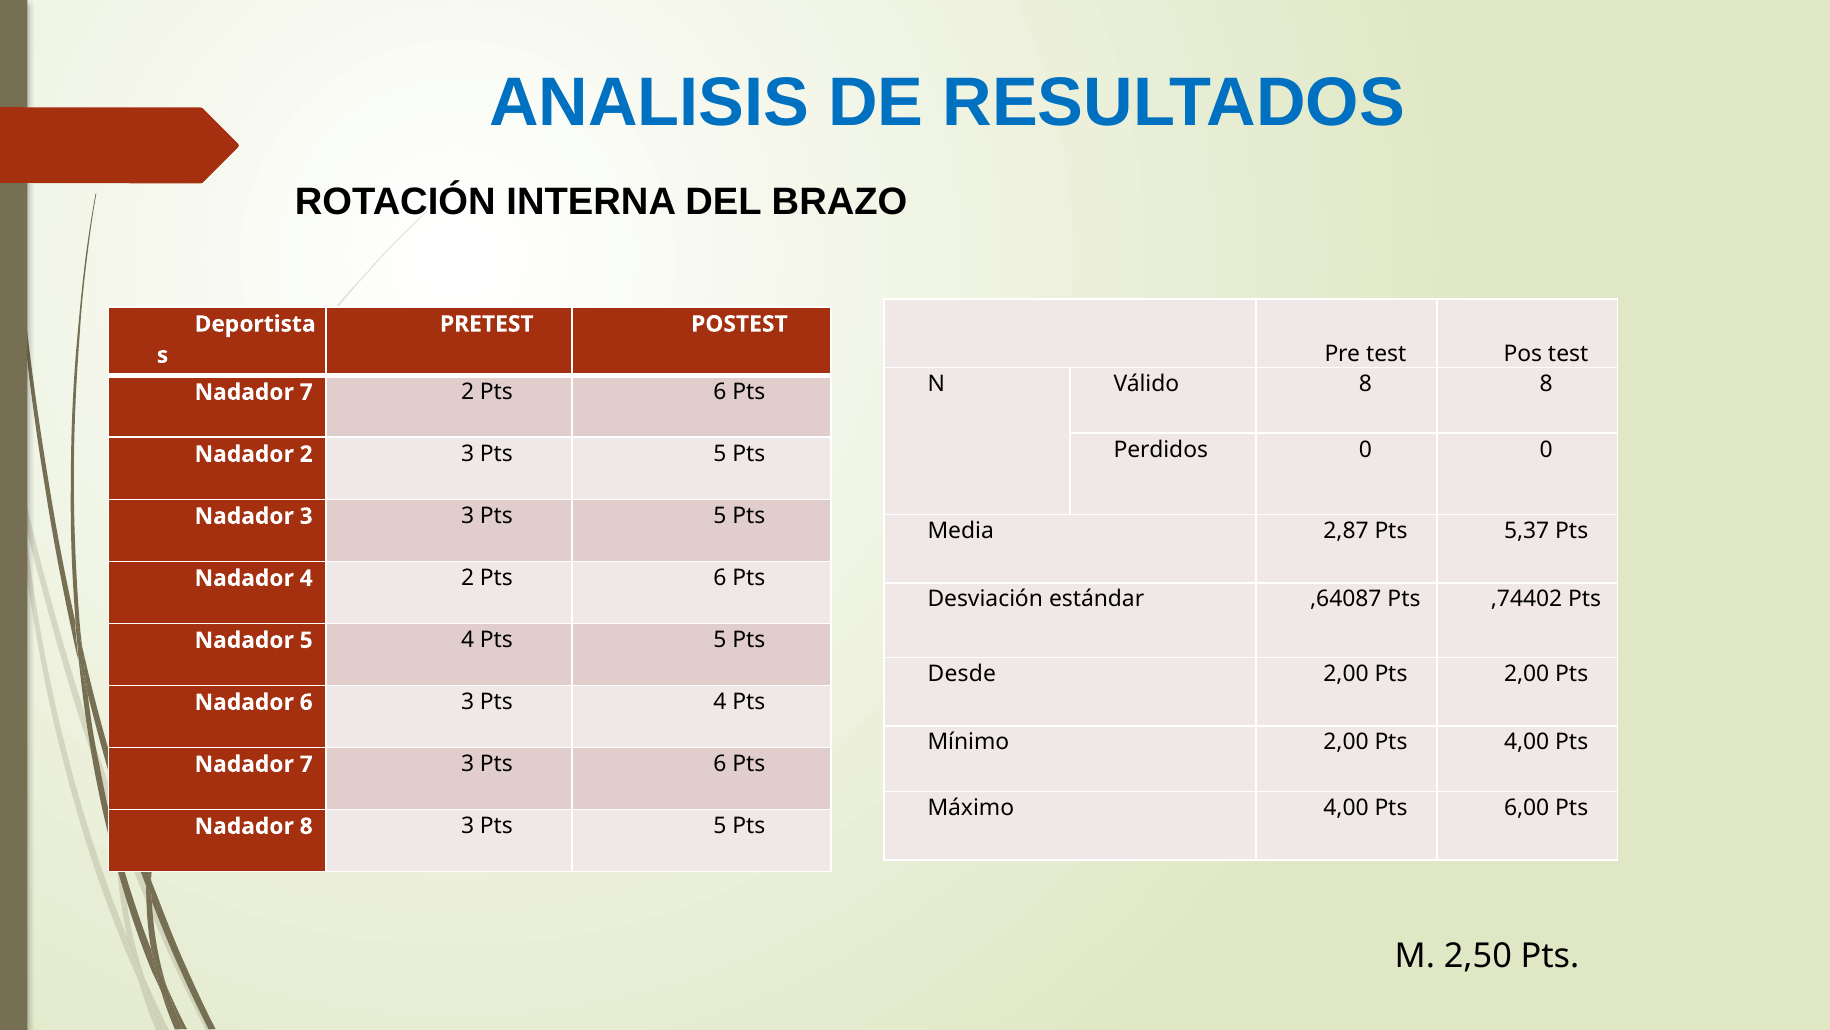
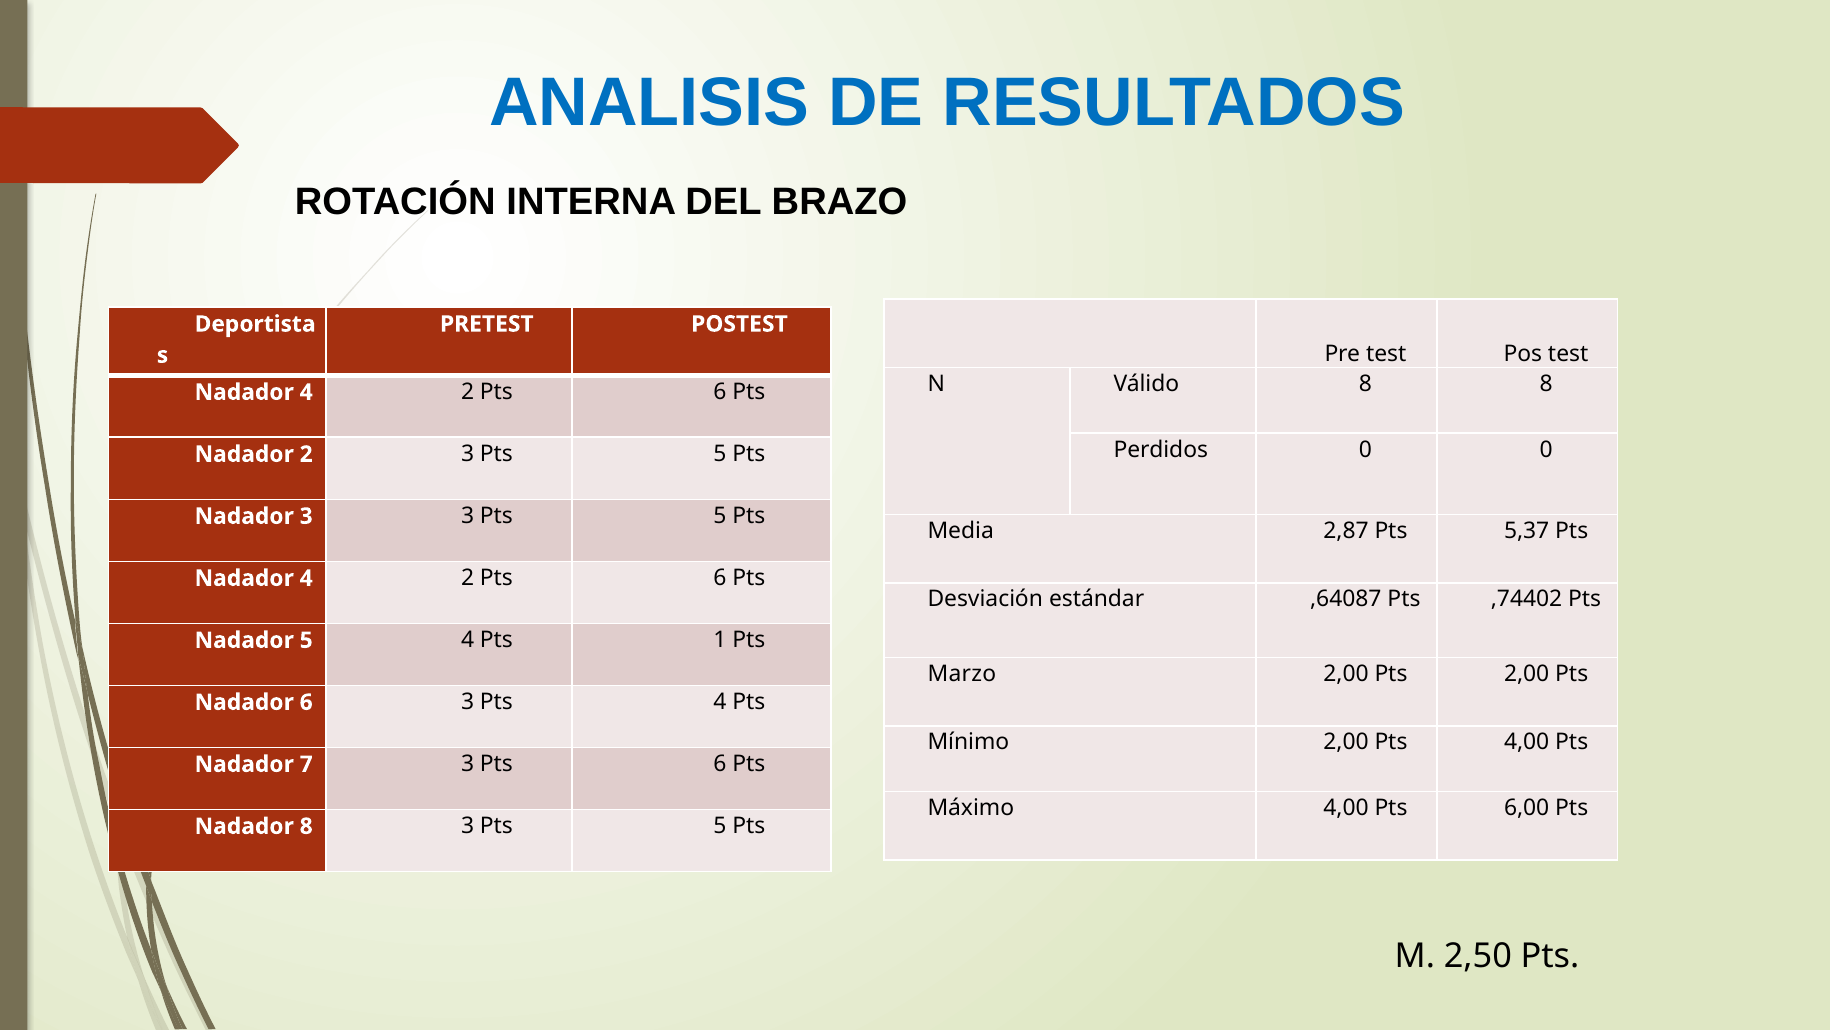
7 at (306, 392): 7 -> 4
4 Pts 5: 5 -> 1
Desde: Desde -> Marzo
